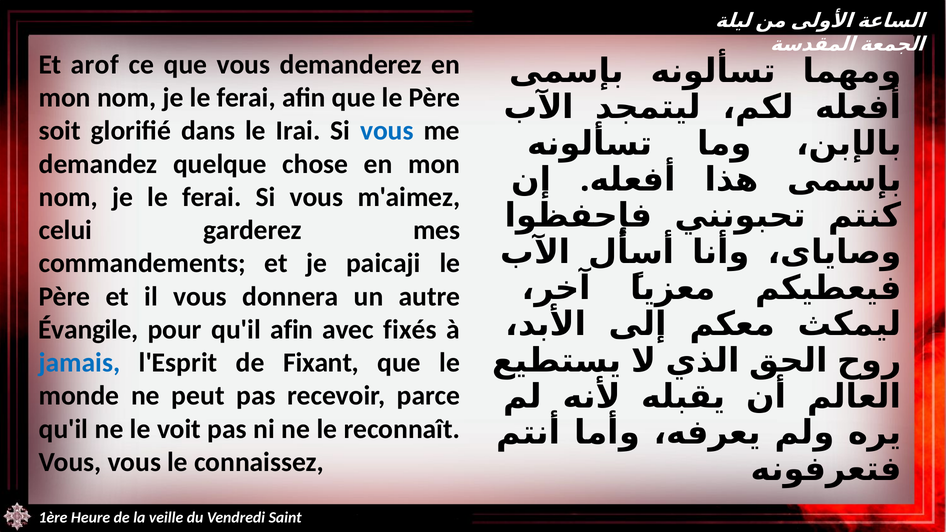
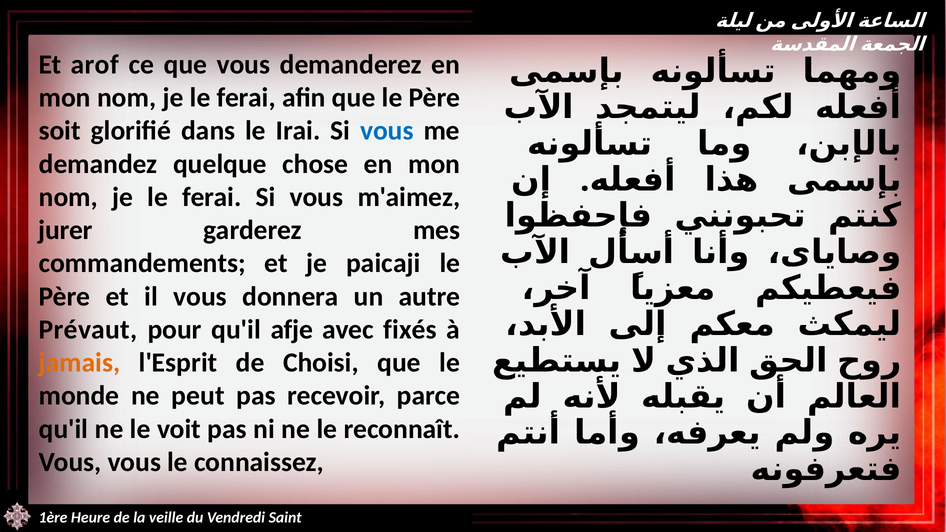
celui: celui -> jurer
Évangile: Évangile -> Prévaut
qu'il afin: afin -> afje
jamais colour: blue -> orange
Fixant: Fixant -> Choisi
